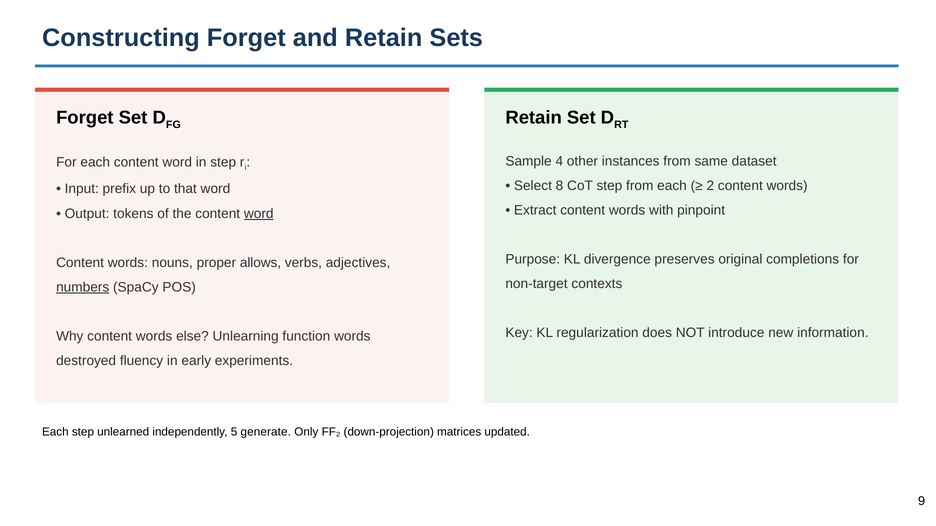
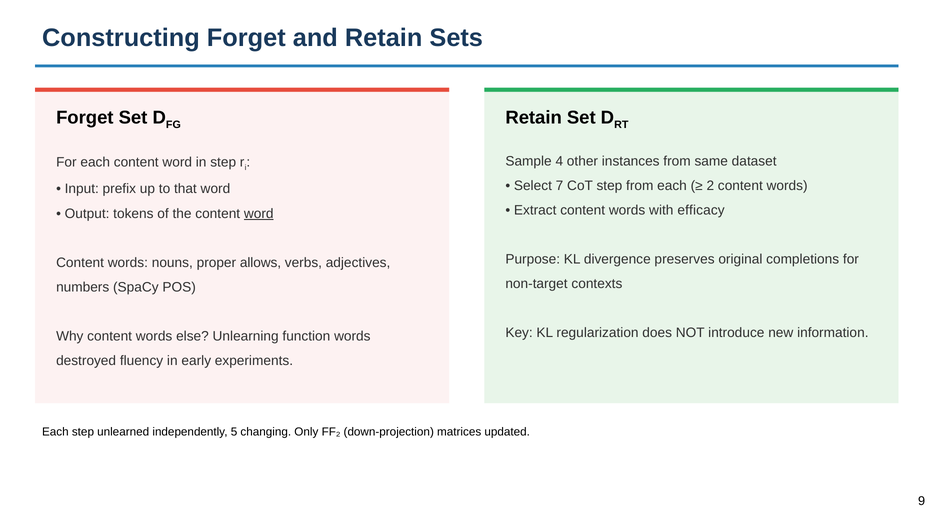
8: 8 -> 7
pinpoint: pinpoint -> efficacy
numbers underline: present -> none
generate: generate -> changing
